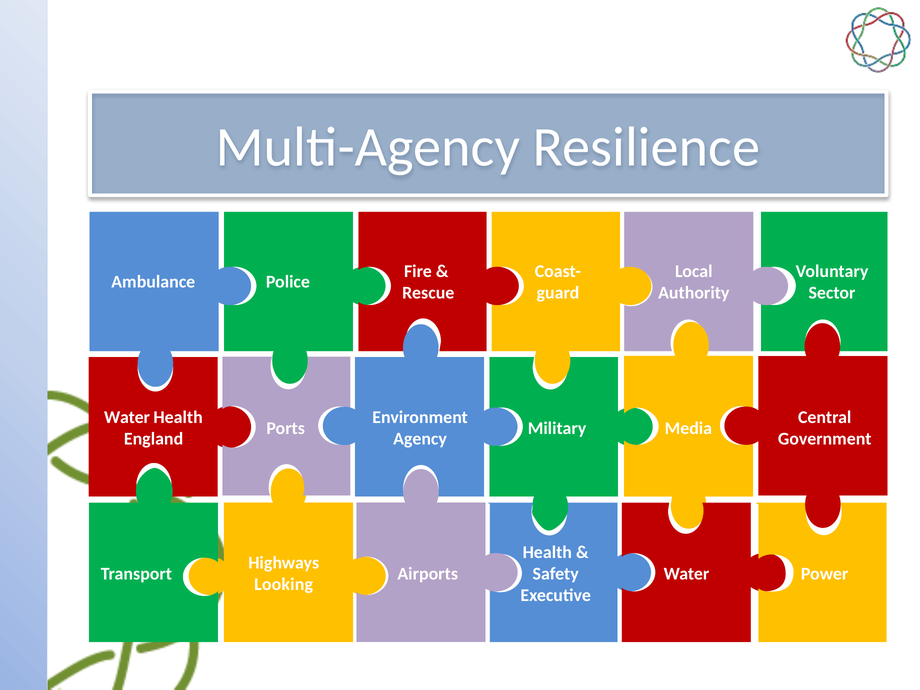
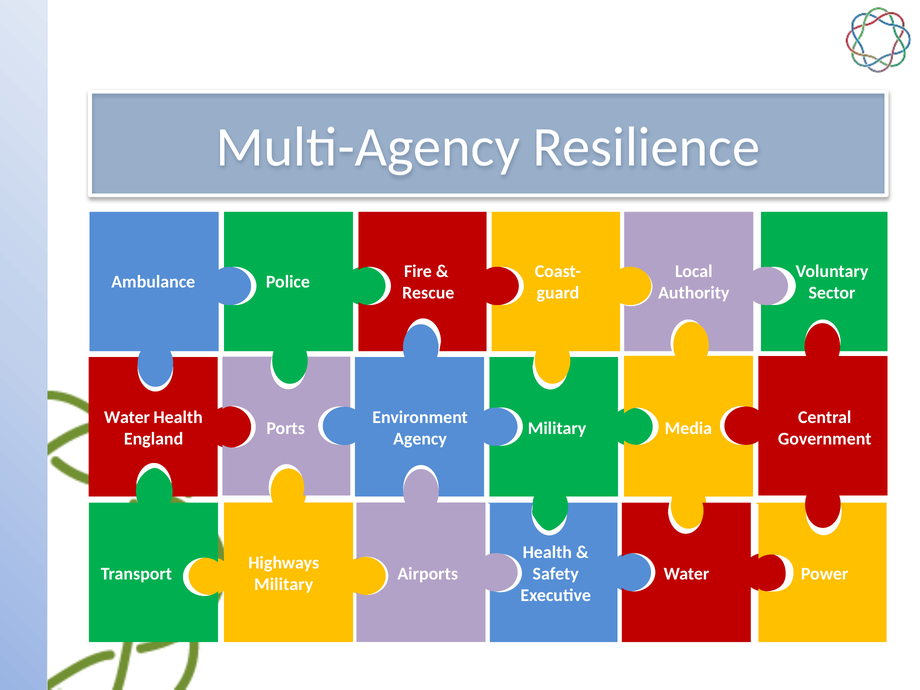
Looking at (284, 584): Looking -> Military
